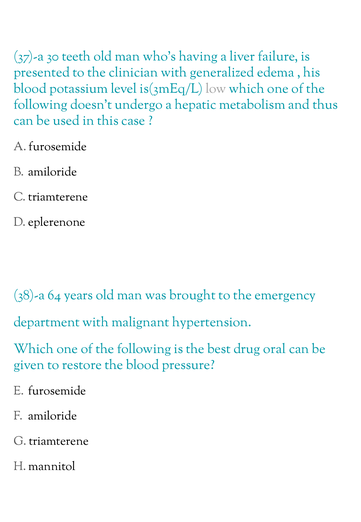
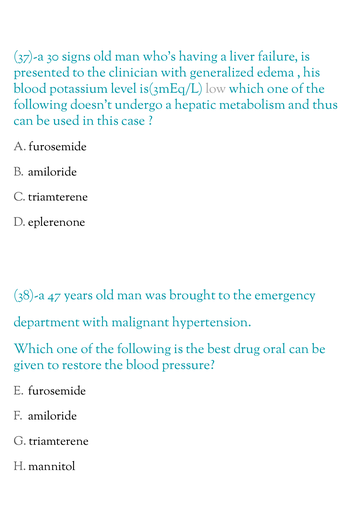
teeth: teeth -> signs
64: 64 -> 47
